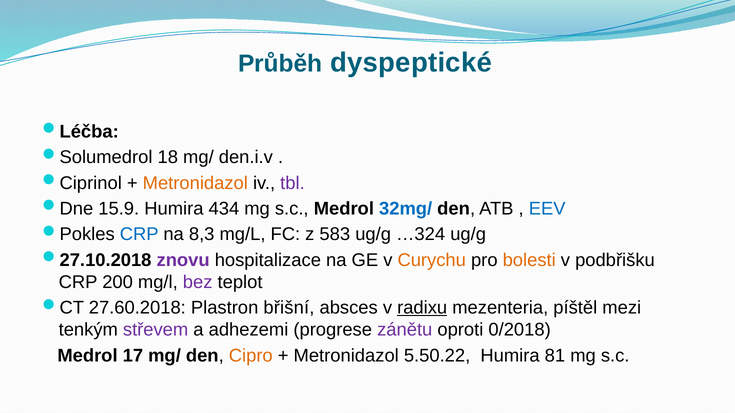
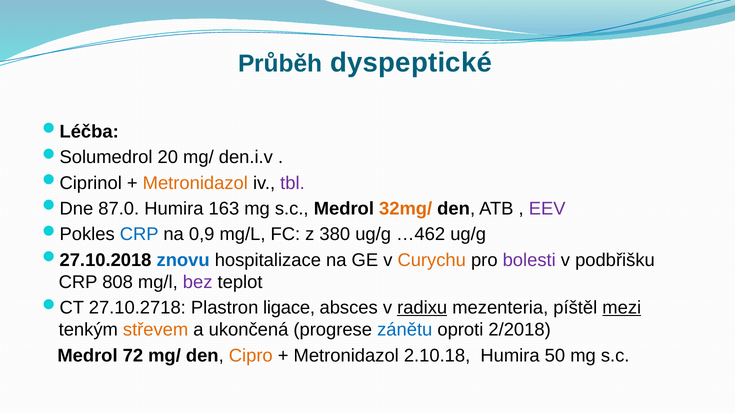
18: 18 -> 20
15.9: 15.9 -> 87.0
434: 434 -> 163
32mg/ colour: blue -> orange
EEV colour: blue -> purple
8,3: 8,3 -> 0,9
583: 583 -> 380
…324: …324 -> …462
znovu colour: purple -> blue
bolesti colour: orange -> purple
200: 200 -> 808
27.60.2018: 27.60.2018 -> 27.10.2718
břišní: břišní -> ligace
mezi underline: none -> present
střevem colour: purple -> orange
adhezemi: adhezemi -> ukončená
zánětu colour: purple -> blue
0/2018: 0/2018 -> 2/2018
17: 17 -> 72
5.50.22: 5.50.22 -> 2.10.18
81: 81 -> 50
